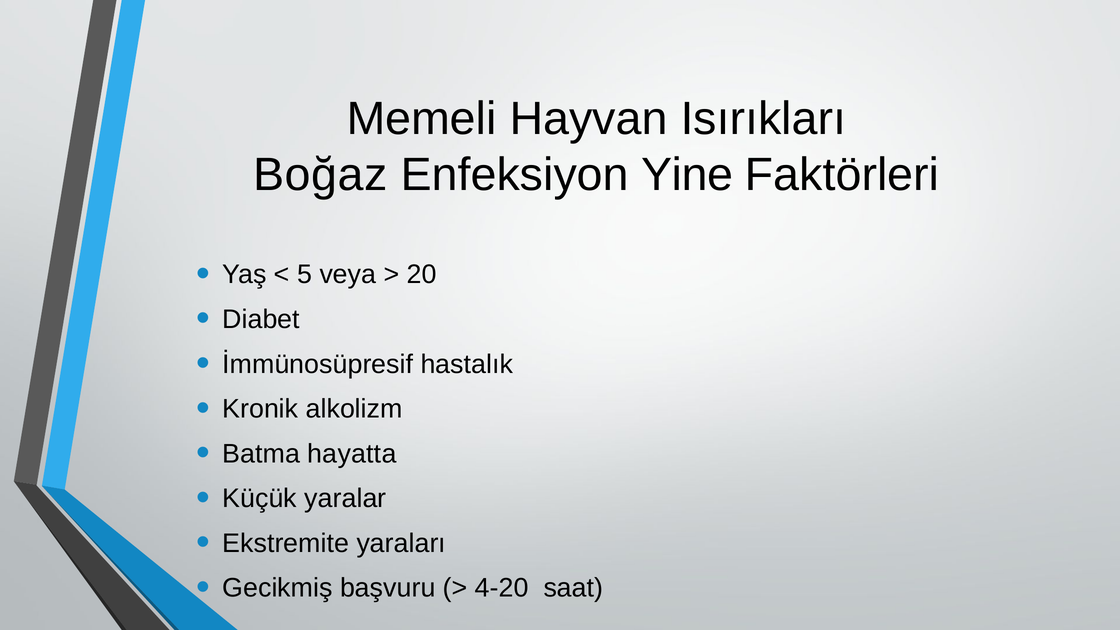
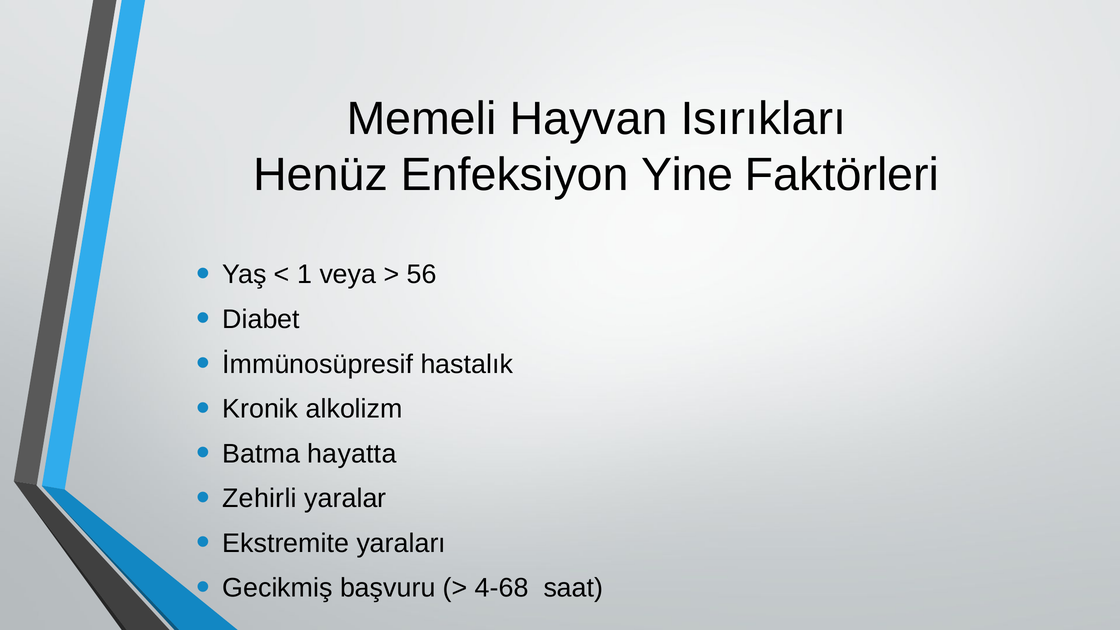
Boğaz: Boğaz -> Henüz
5: 5 -> 1
20: 20 -> 56
Küçük: Küçük -> Zehirli
4-20: 4-20 -> 4-68
